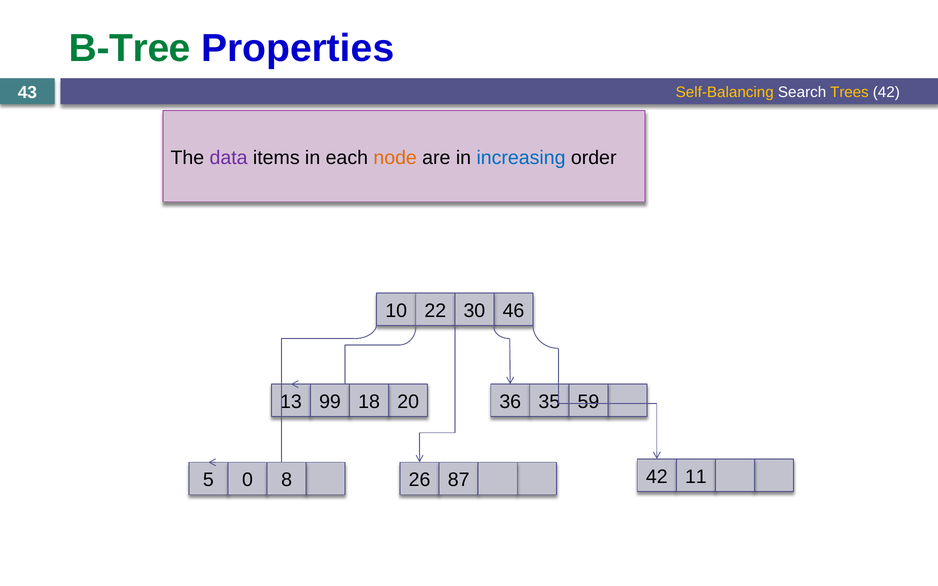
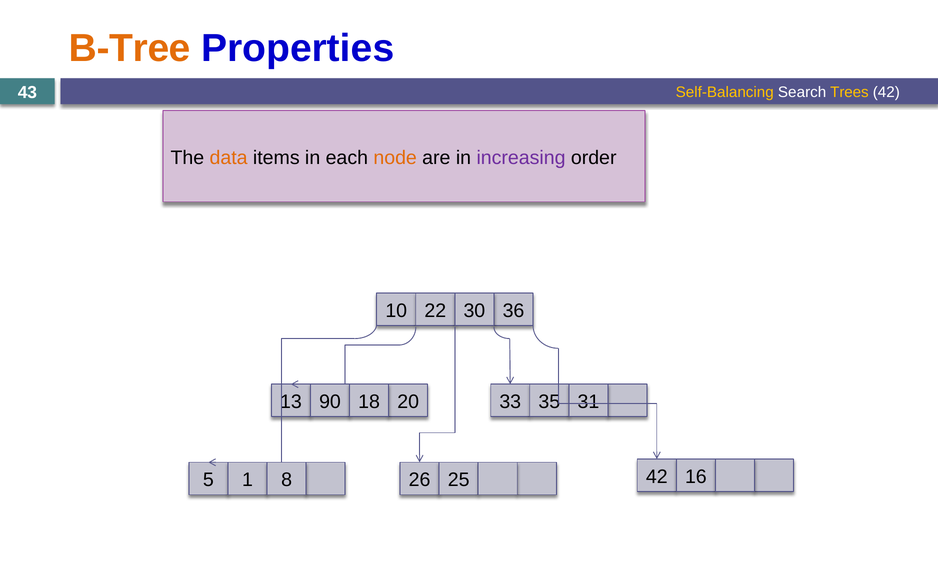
B-Tree colour: green -> orange
data colour: purple -> orange
increasing colour: blue -> purple
46: 46 -> 36
99: 99 -> 90
36: 36 -> 33
59: 59 -> 31
0: 0 -> 1
87: 87 -> 25
11: 11 -> 16
